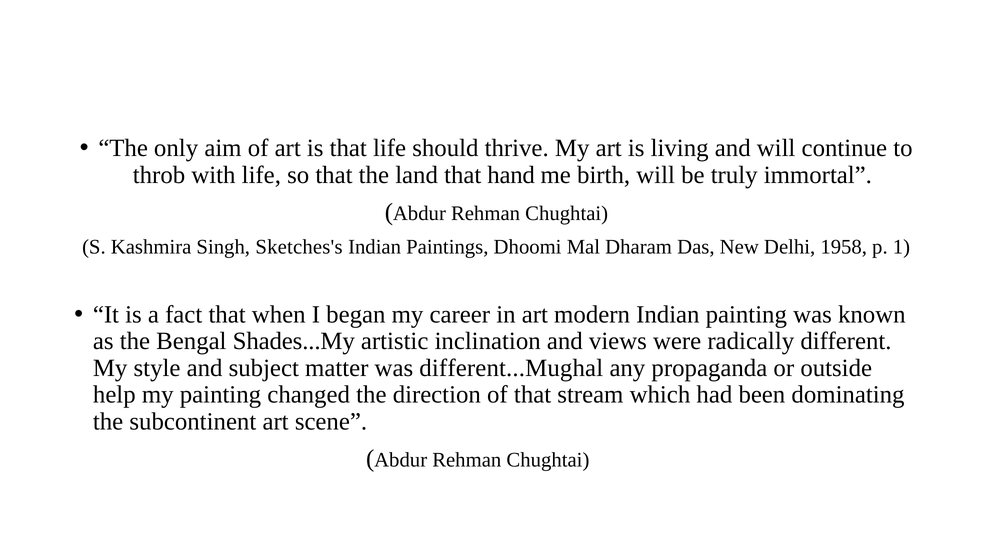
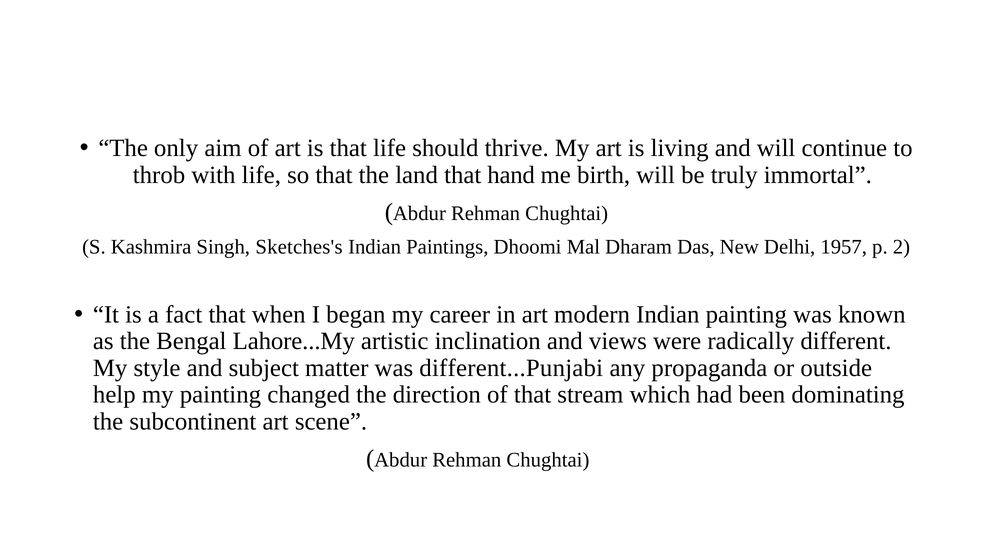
1958: 1958 -> 1957
1: 1 -> 2
Shades...My: Shades...My -> Lahore...My
different...Mughal: different...Mughal -> different...Punjabi
